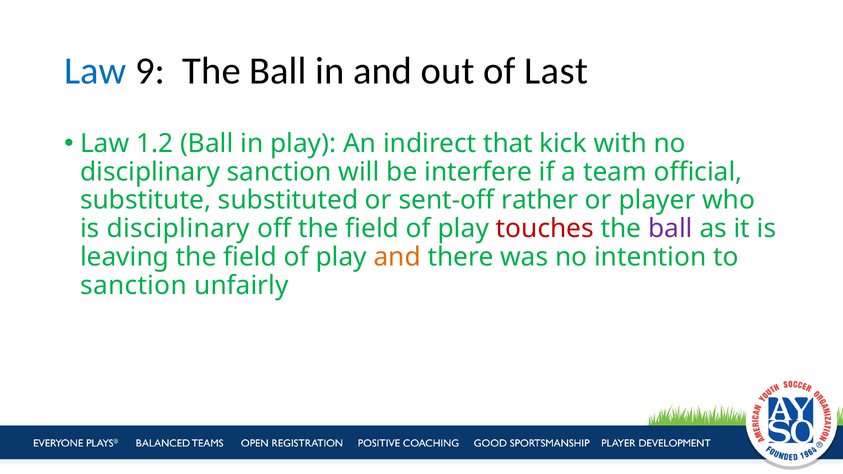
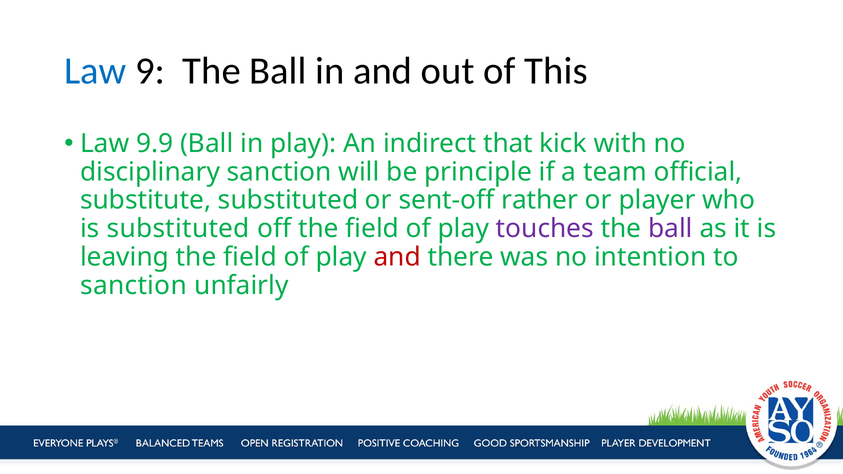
Last: Last -> This
1.2: 1.2 -> 9.9
interfere: interfere -> principle
is disciplinary: disciplinary -> substituted
touches colour: red -> purple
and at (397, 257) colour: orange -> red
